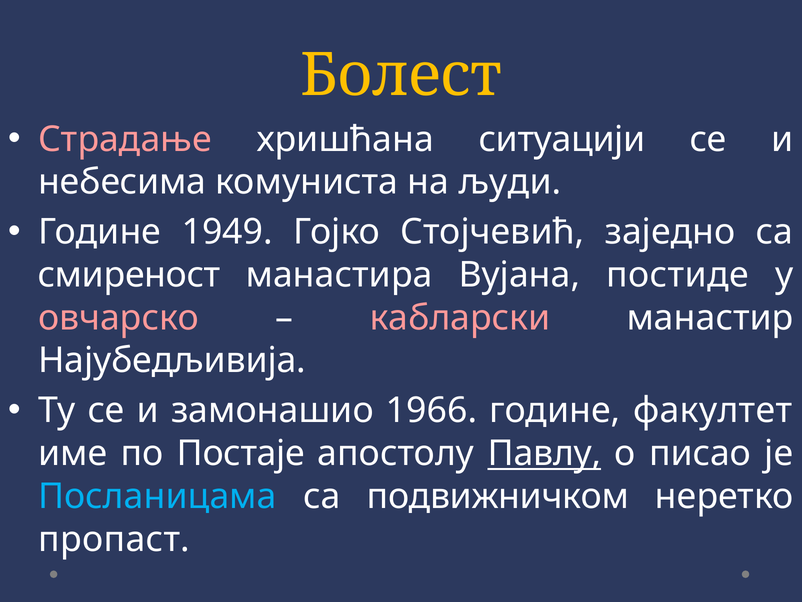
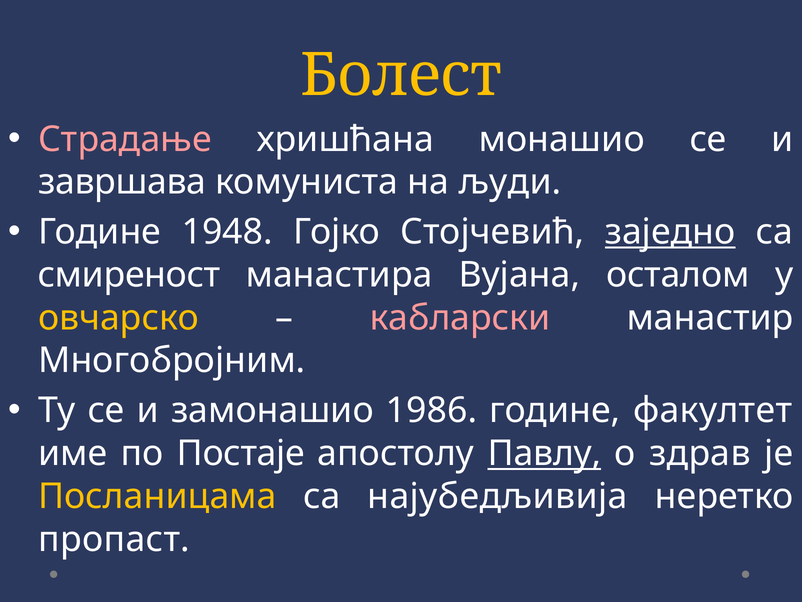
ситуацији: ситуацији -> монашио
небесима: небесима -> завршава
1949: 1949 -> 1948
заједно underline: none -> present
постиде: постиде -> осталом
овчарско colour: pink -> yellow
Најубедљивија: Најубедљивија -> Многобројним
1966: 1966 -> 1986
писао: писао -> здрав
Посланицама colour: light blue -> yellow
подвижничком: подвижничком -> најубедљивија
